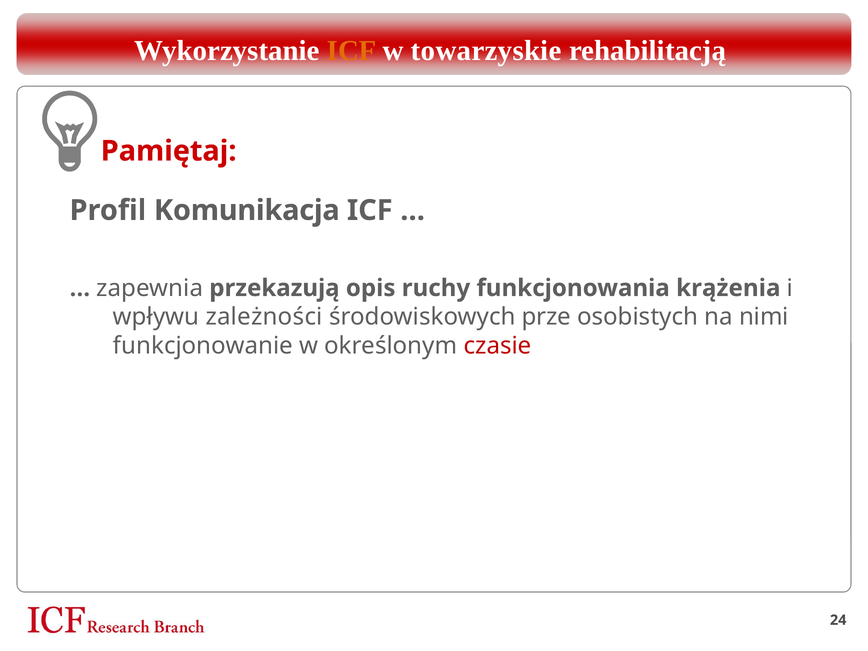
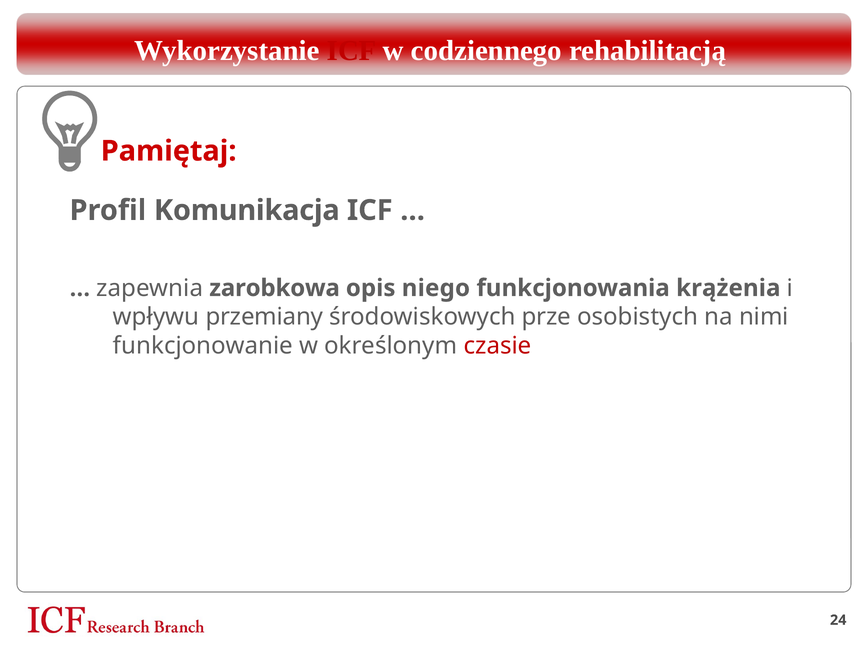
ICF at (352, 51) colour: orange -> red
towarzyskie: towarzyskie -> codziennego
przekazują: przekazują -> zarobkowa
ruchy: ruchy -> niego
zależności: zależności -> przemiany
